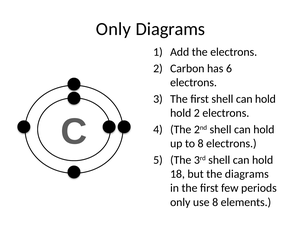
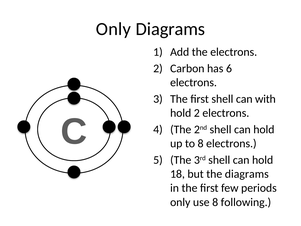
first shell can hold: hold -> with
elements: elements -> following
